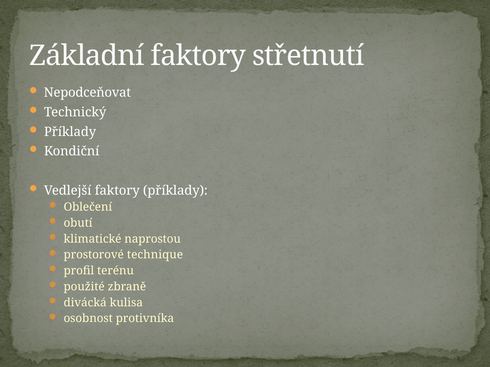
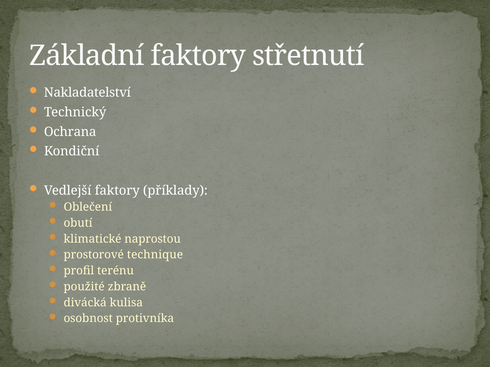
Nepodceňovat: Nepodceňovat -> Nakladatelství
Příklady at (70, 132): Příklady -> Ochrana
